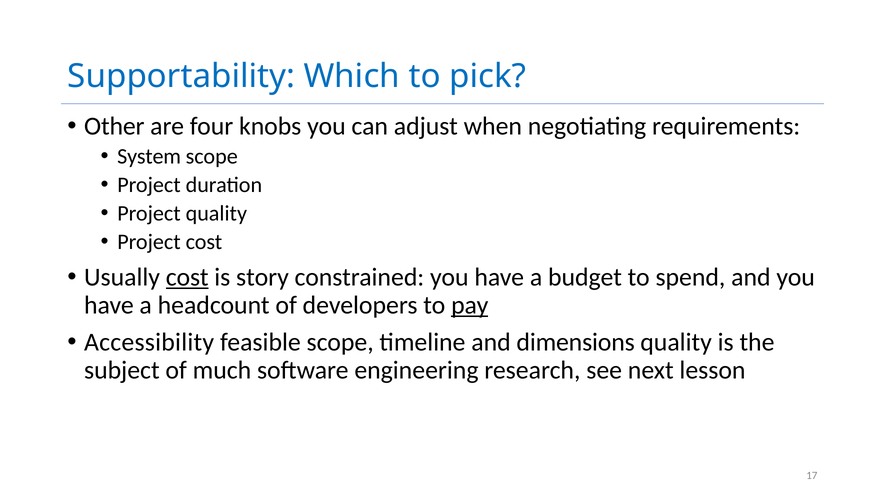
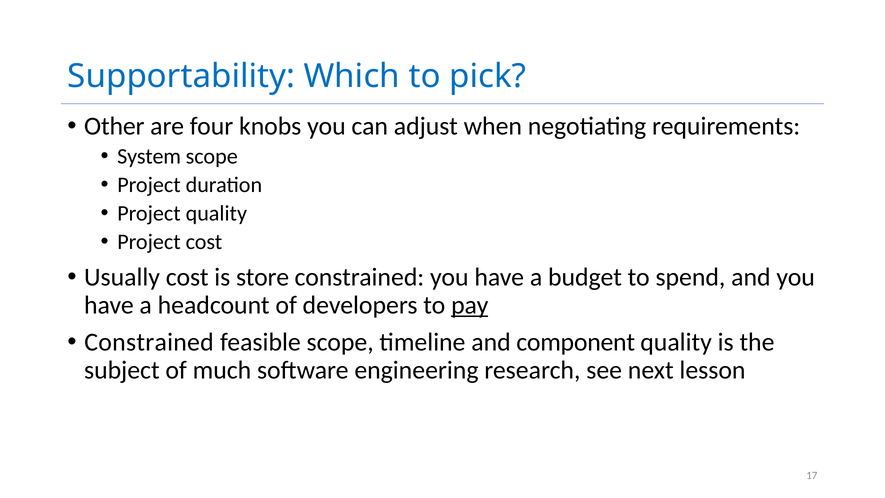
cost at (187, 277) underline: present -> none
story: story -> store
Accessibility at (149, 342): Accessibility -> Constrained
dimensions: dimensions -> component
